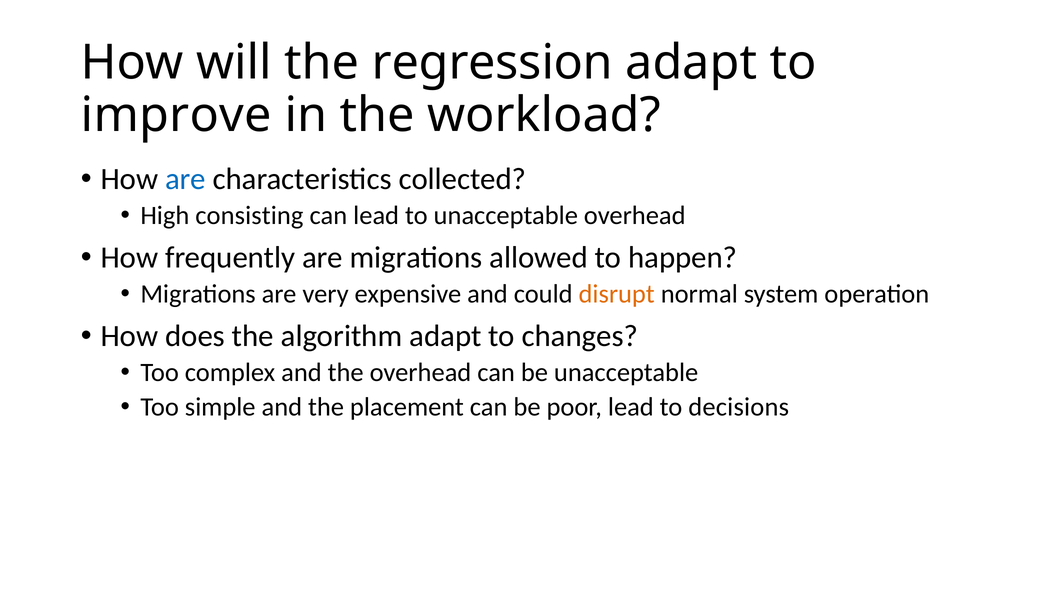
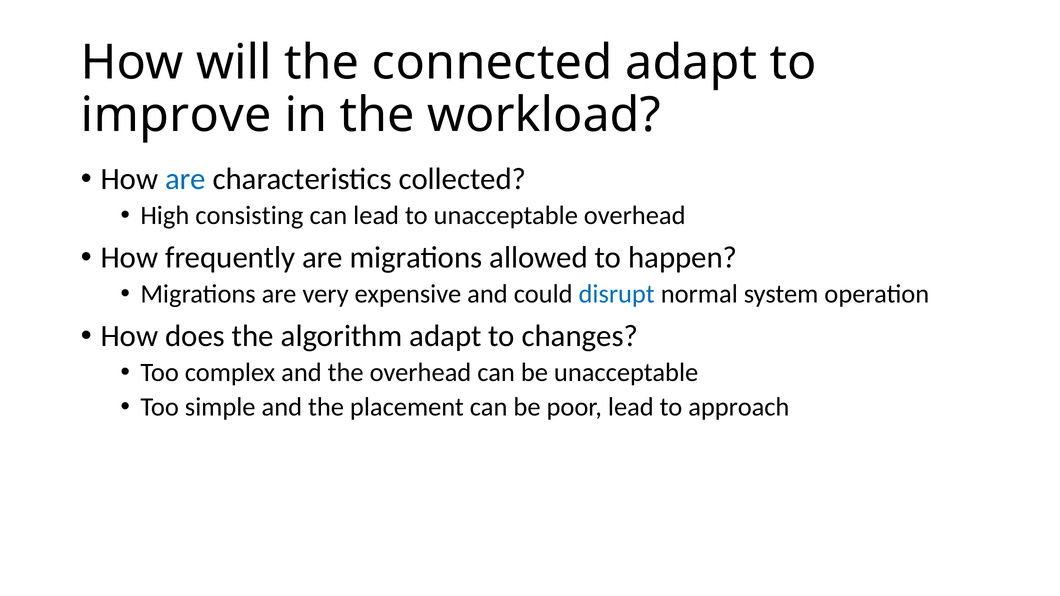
regression: regression -> connected
disrupt colour: orange -> blue
decisions: decisions -> approach
